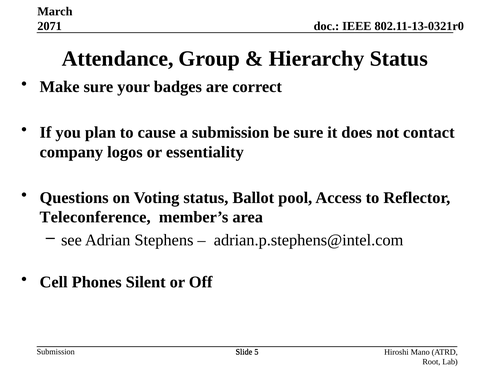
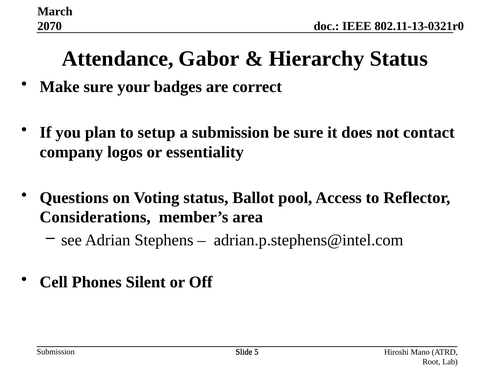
2071: 2071 -> 2070
Group: Group -> Gabor
cause: cause -> setup
Teleconference: Teleconference -> Considerations
